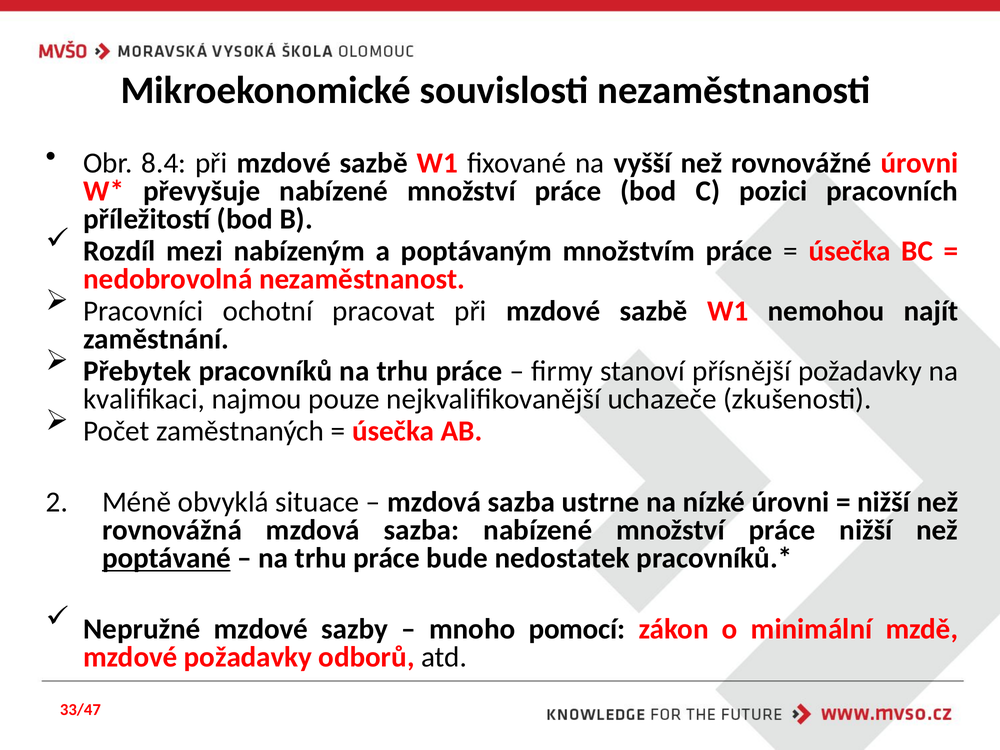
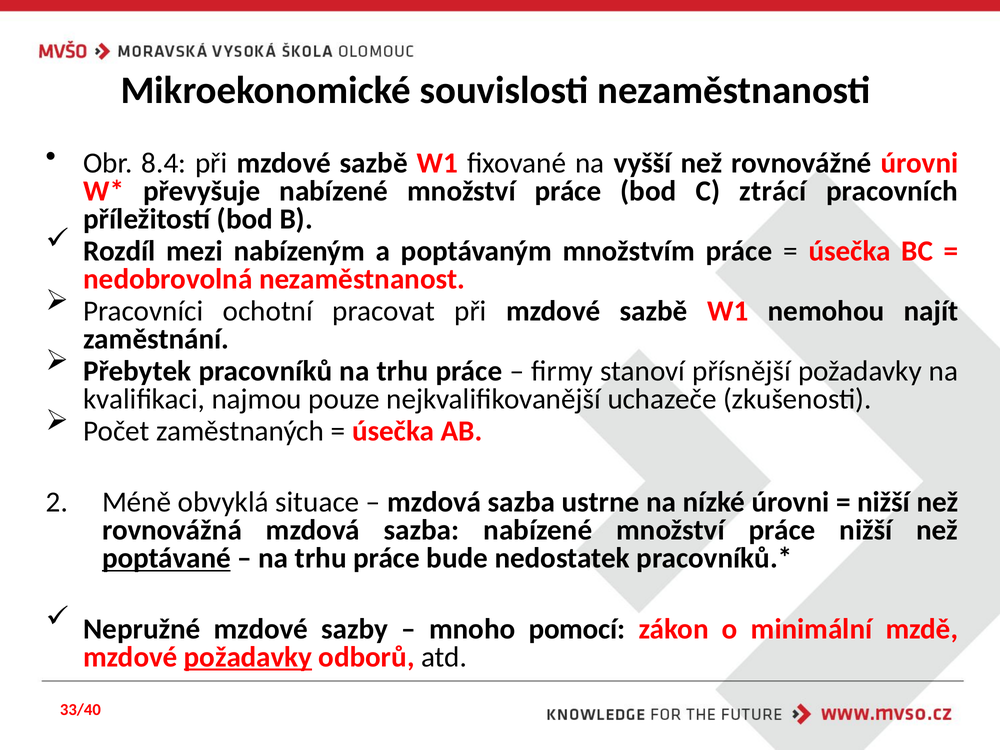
pozici: pozici -> ztrácí
požadavky at (248, 657) underline: none -> present
33/47: 33/47 -> 33/40
